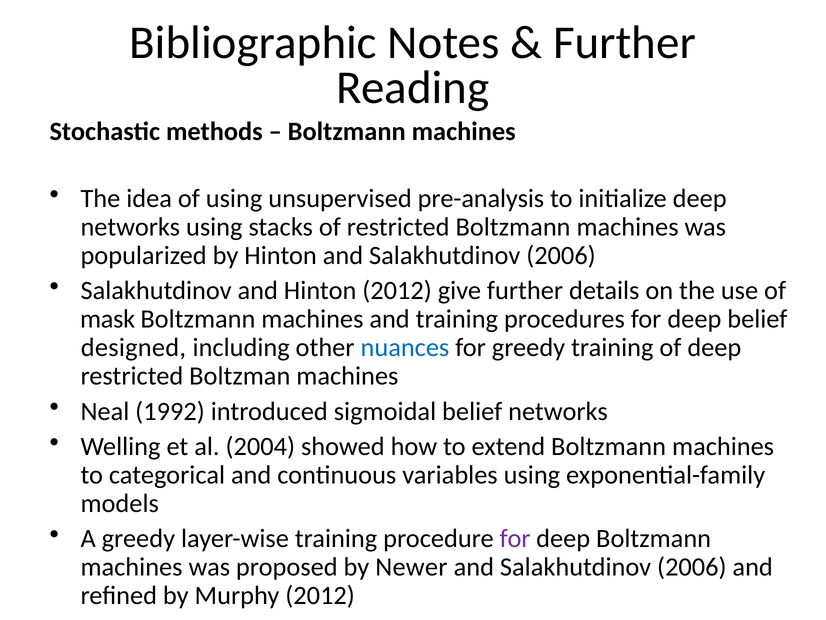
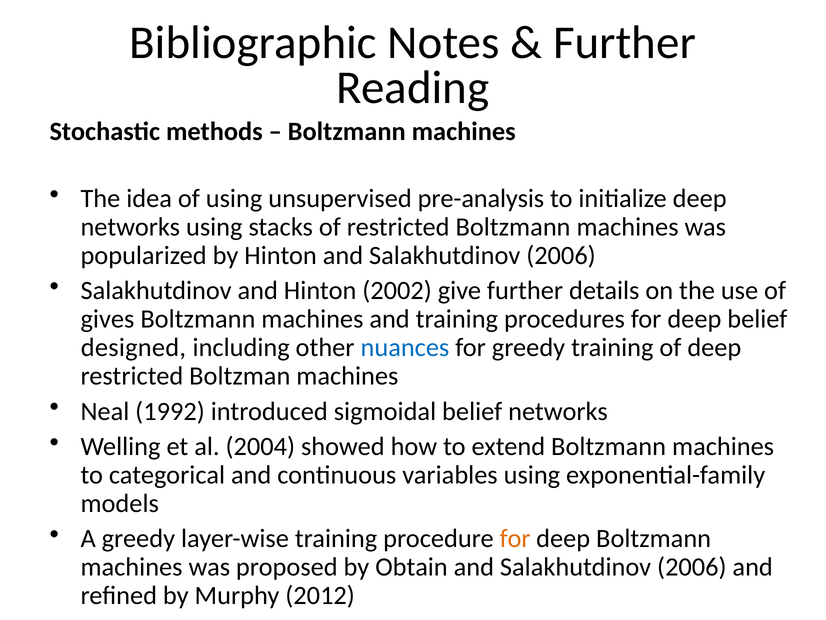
Hinton 2012: 2012 -> 2002
mask: mask -> gives
for at (515, 538) colour: purple -> orange
Newer: Newer -> Obtain
